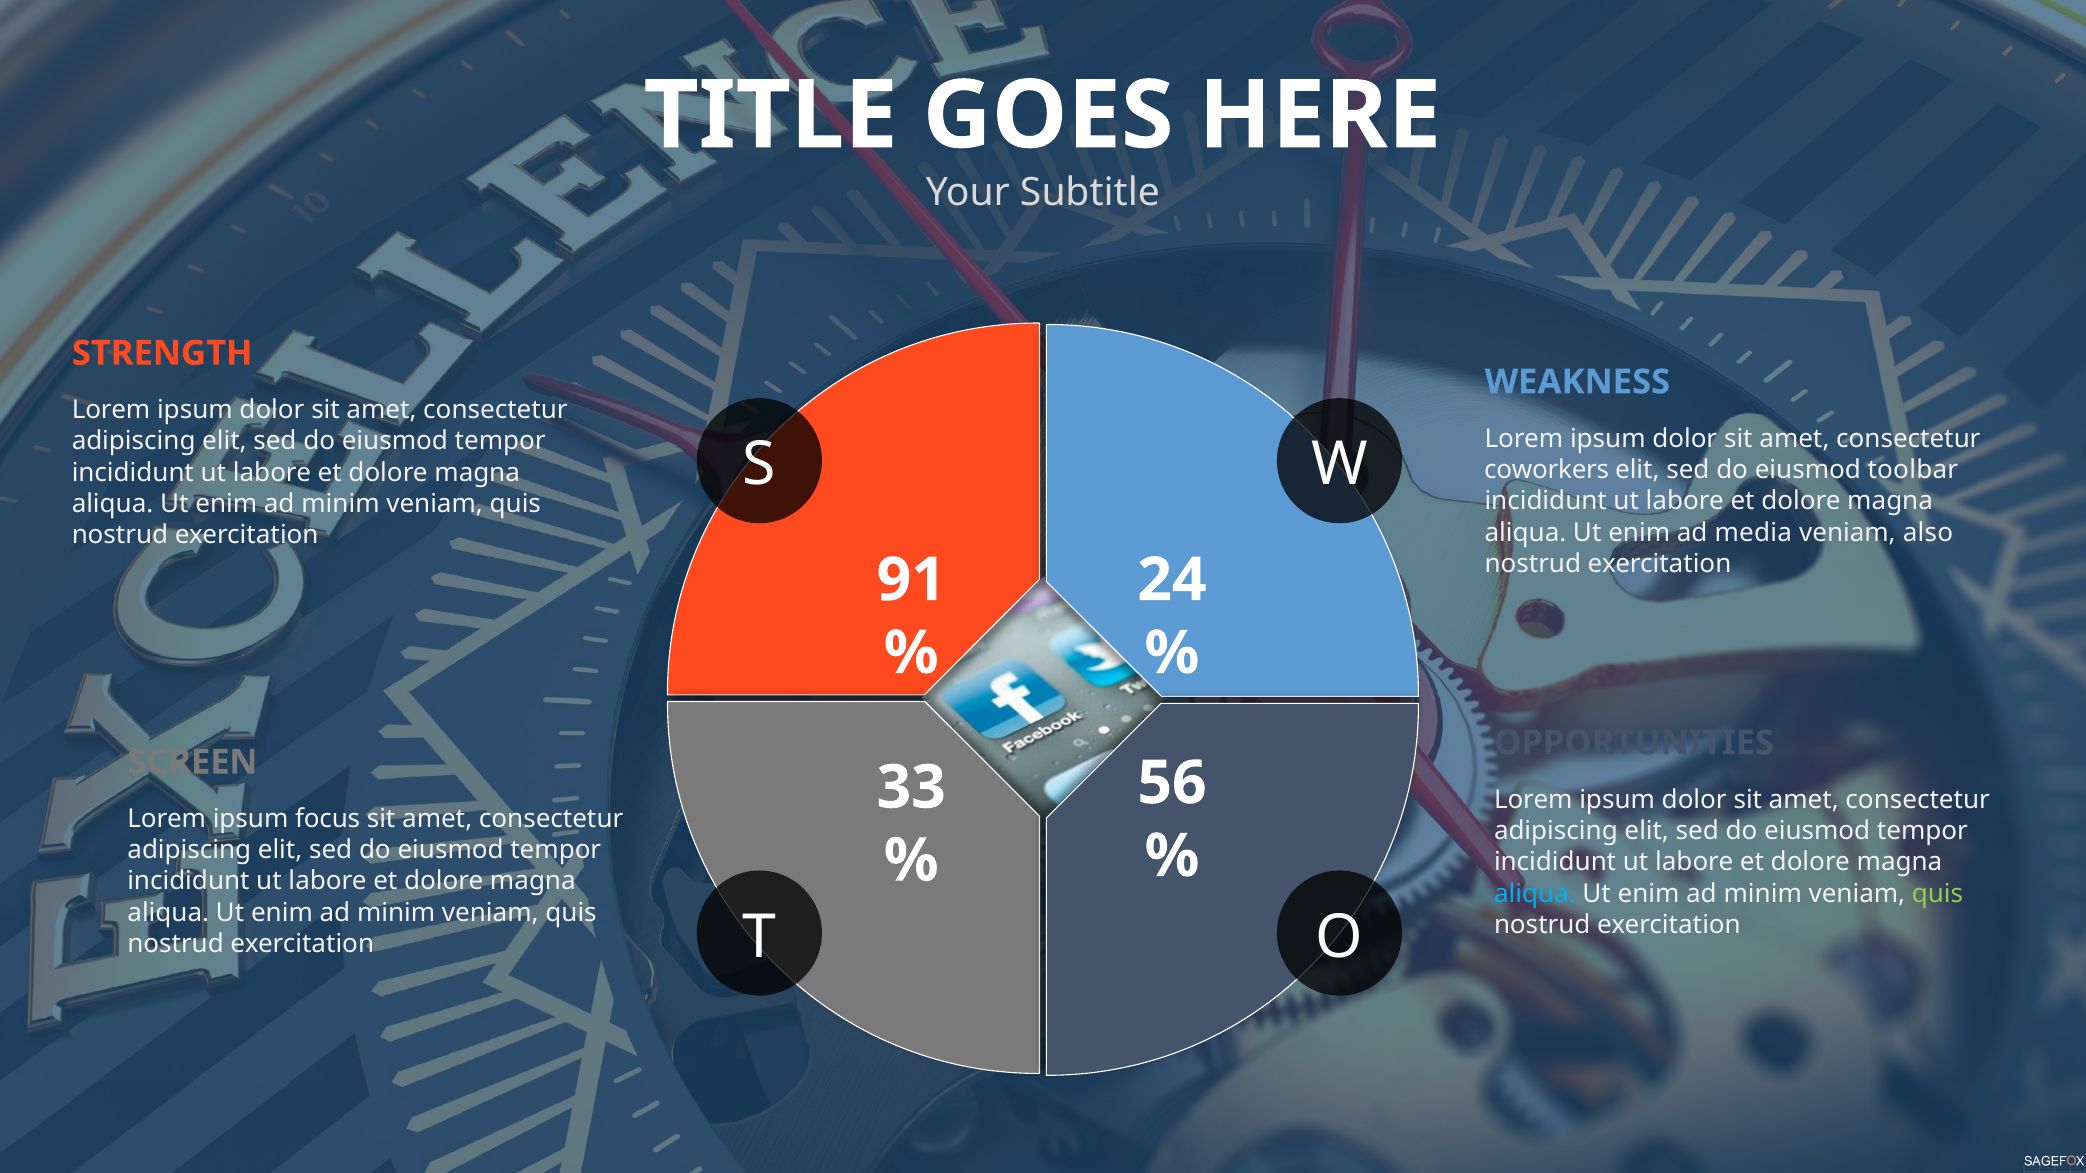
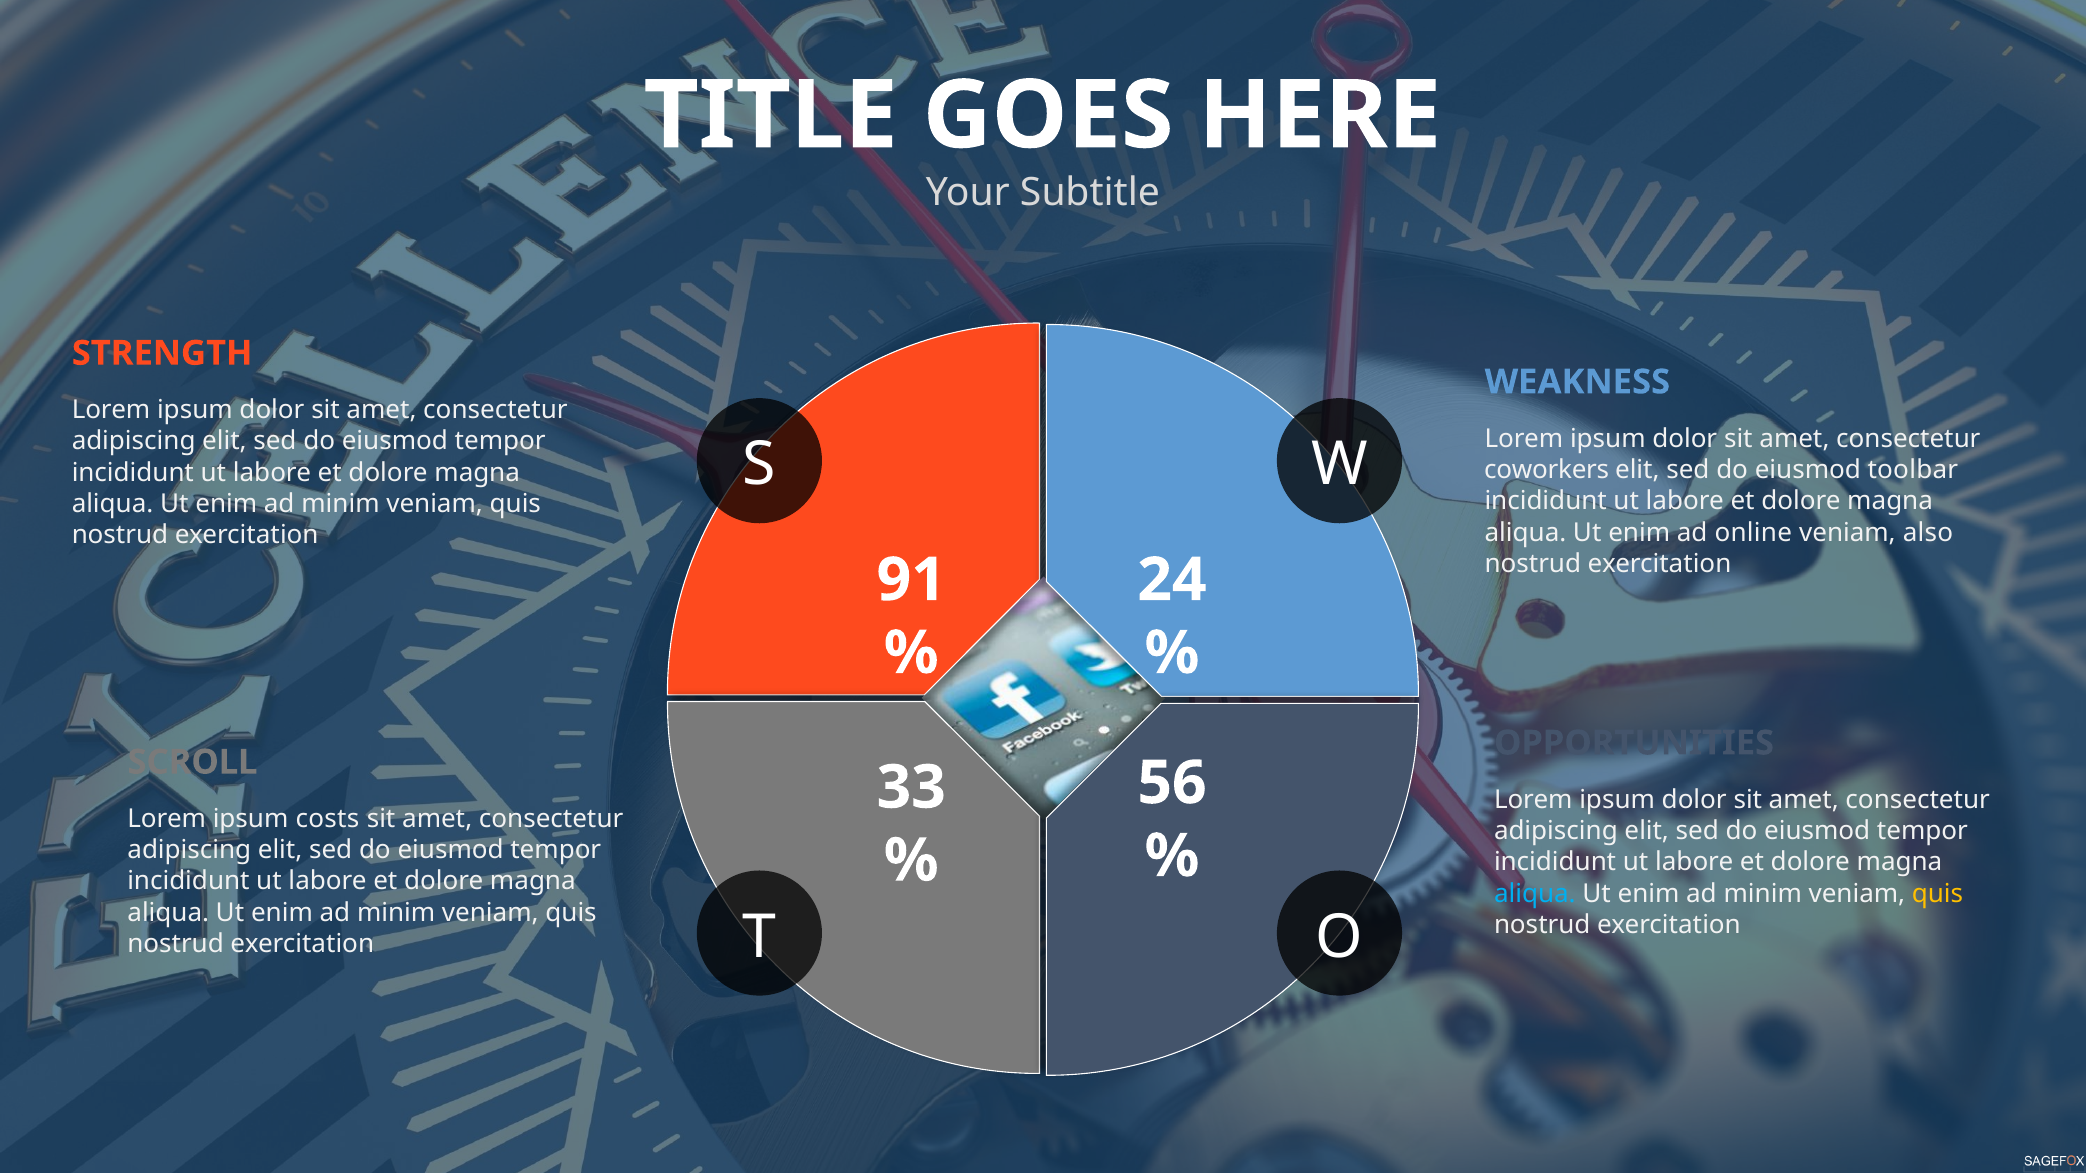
media: media -> online
SCREEN: SCREEN -> SCROLL
focus: focus -> costs
quis at (1938, 894) colour: light green -> yellow
